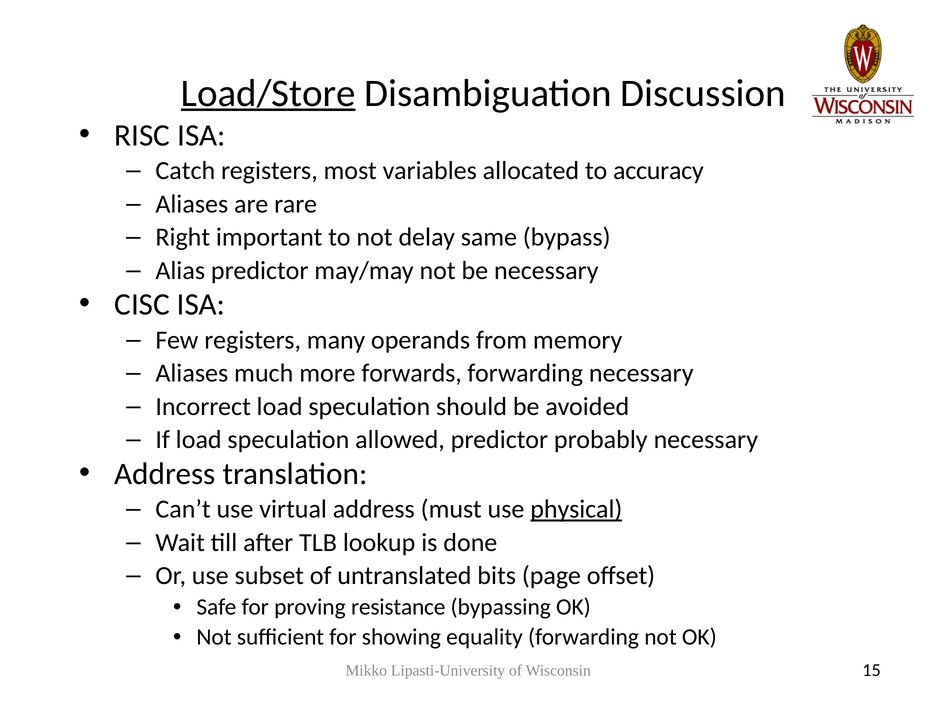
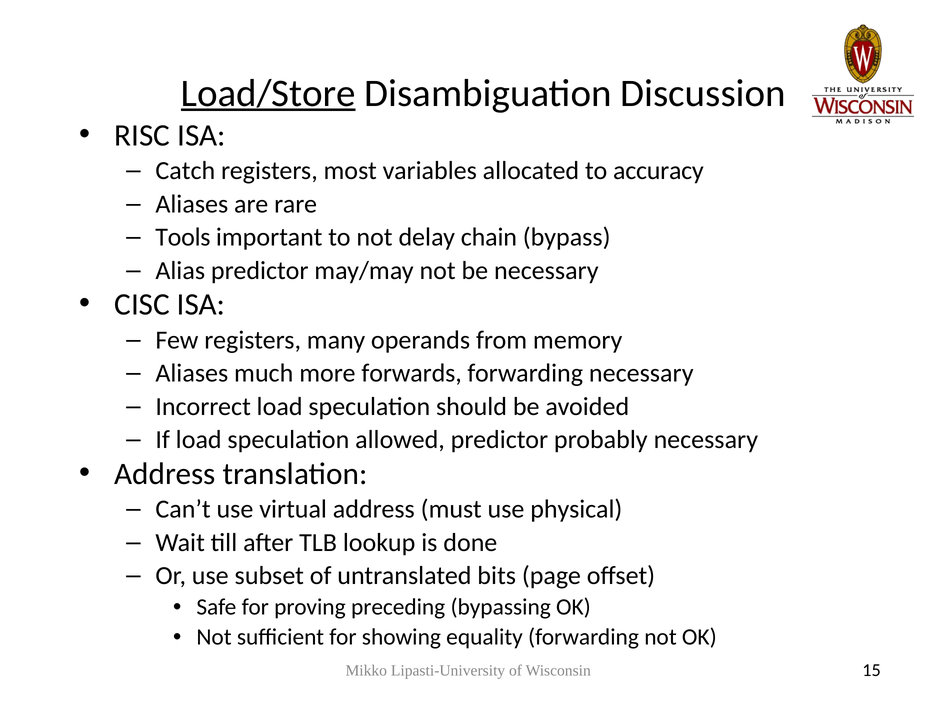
Right: Right -> Tools
same: same -> chain
physical underline: present -> none
resistance: resistance -> preceding
